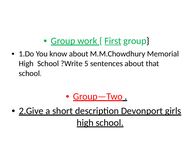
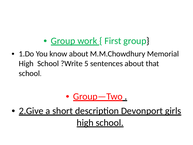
First underline: present -> none
